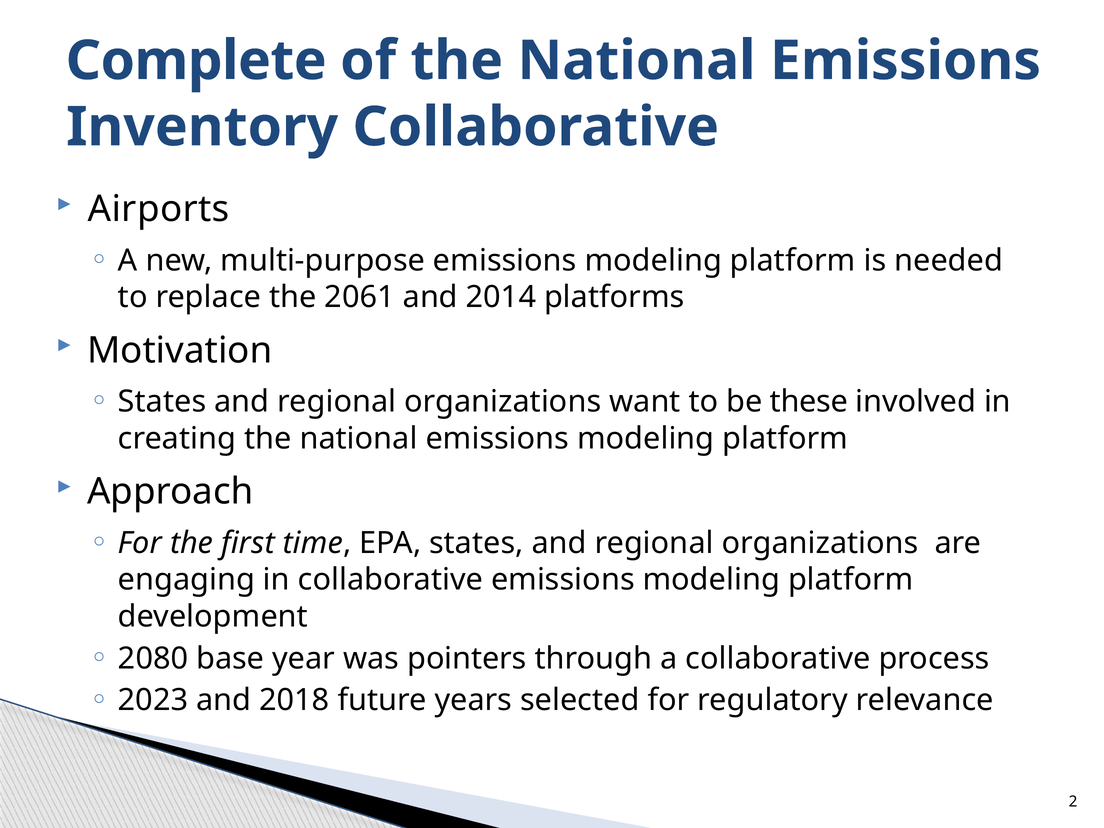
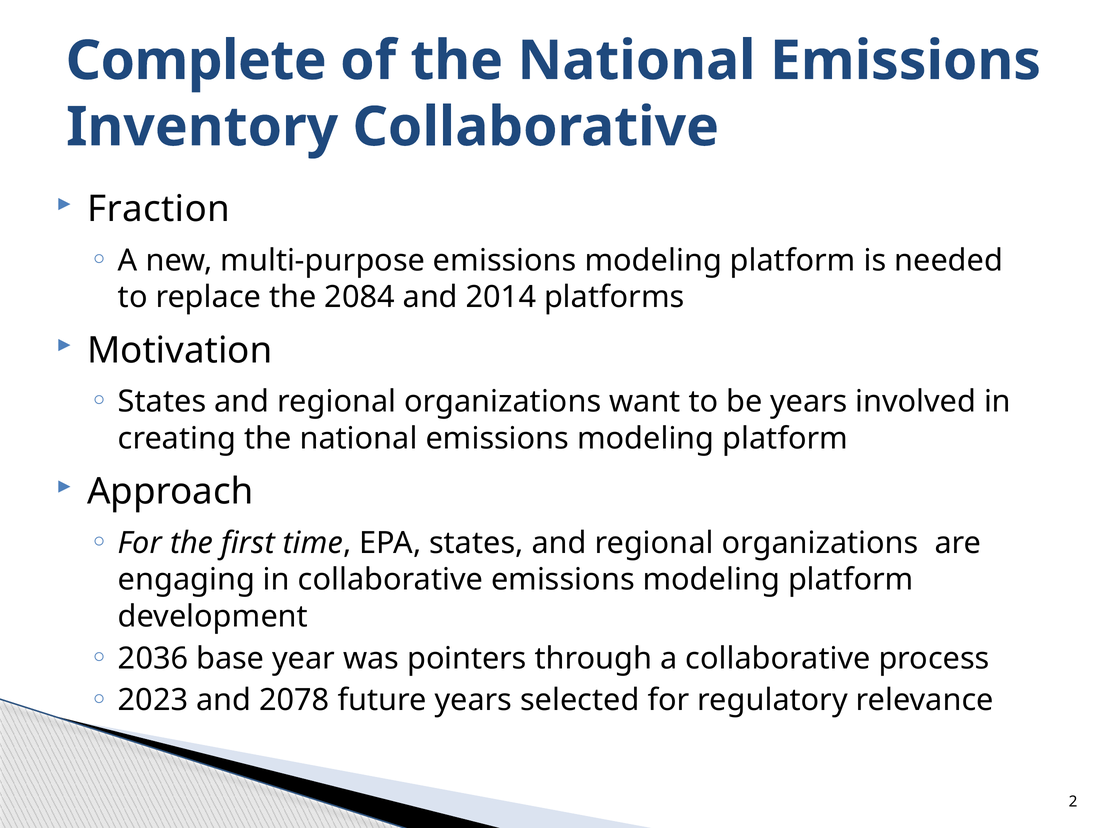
Airports: Airports -> Fraction
2061: 2061 -> 2084
be these: these -> years
2080: 2080 -> 2036
2018: 2018 -> 2078
